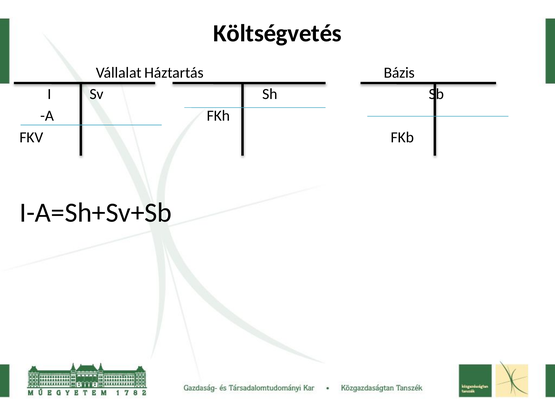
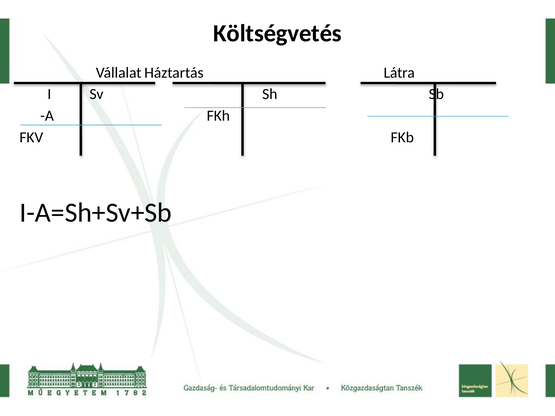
Bázis: Bázis -> Látra
